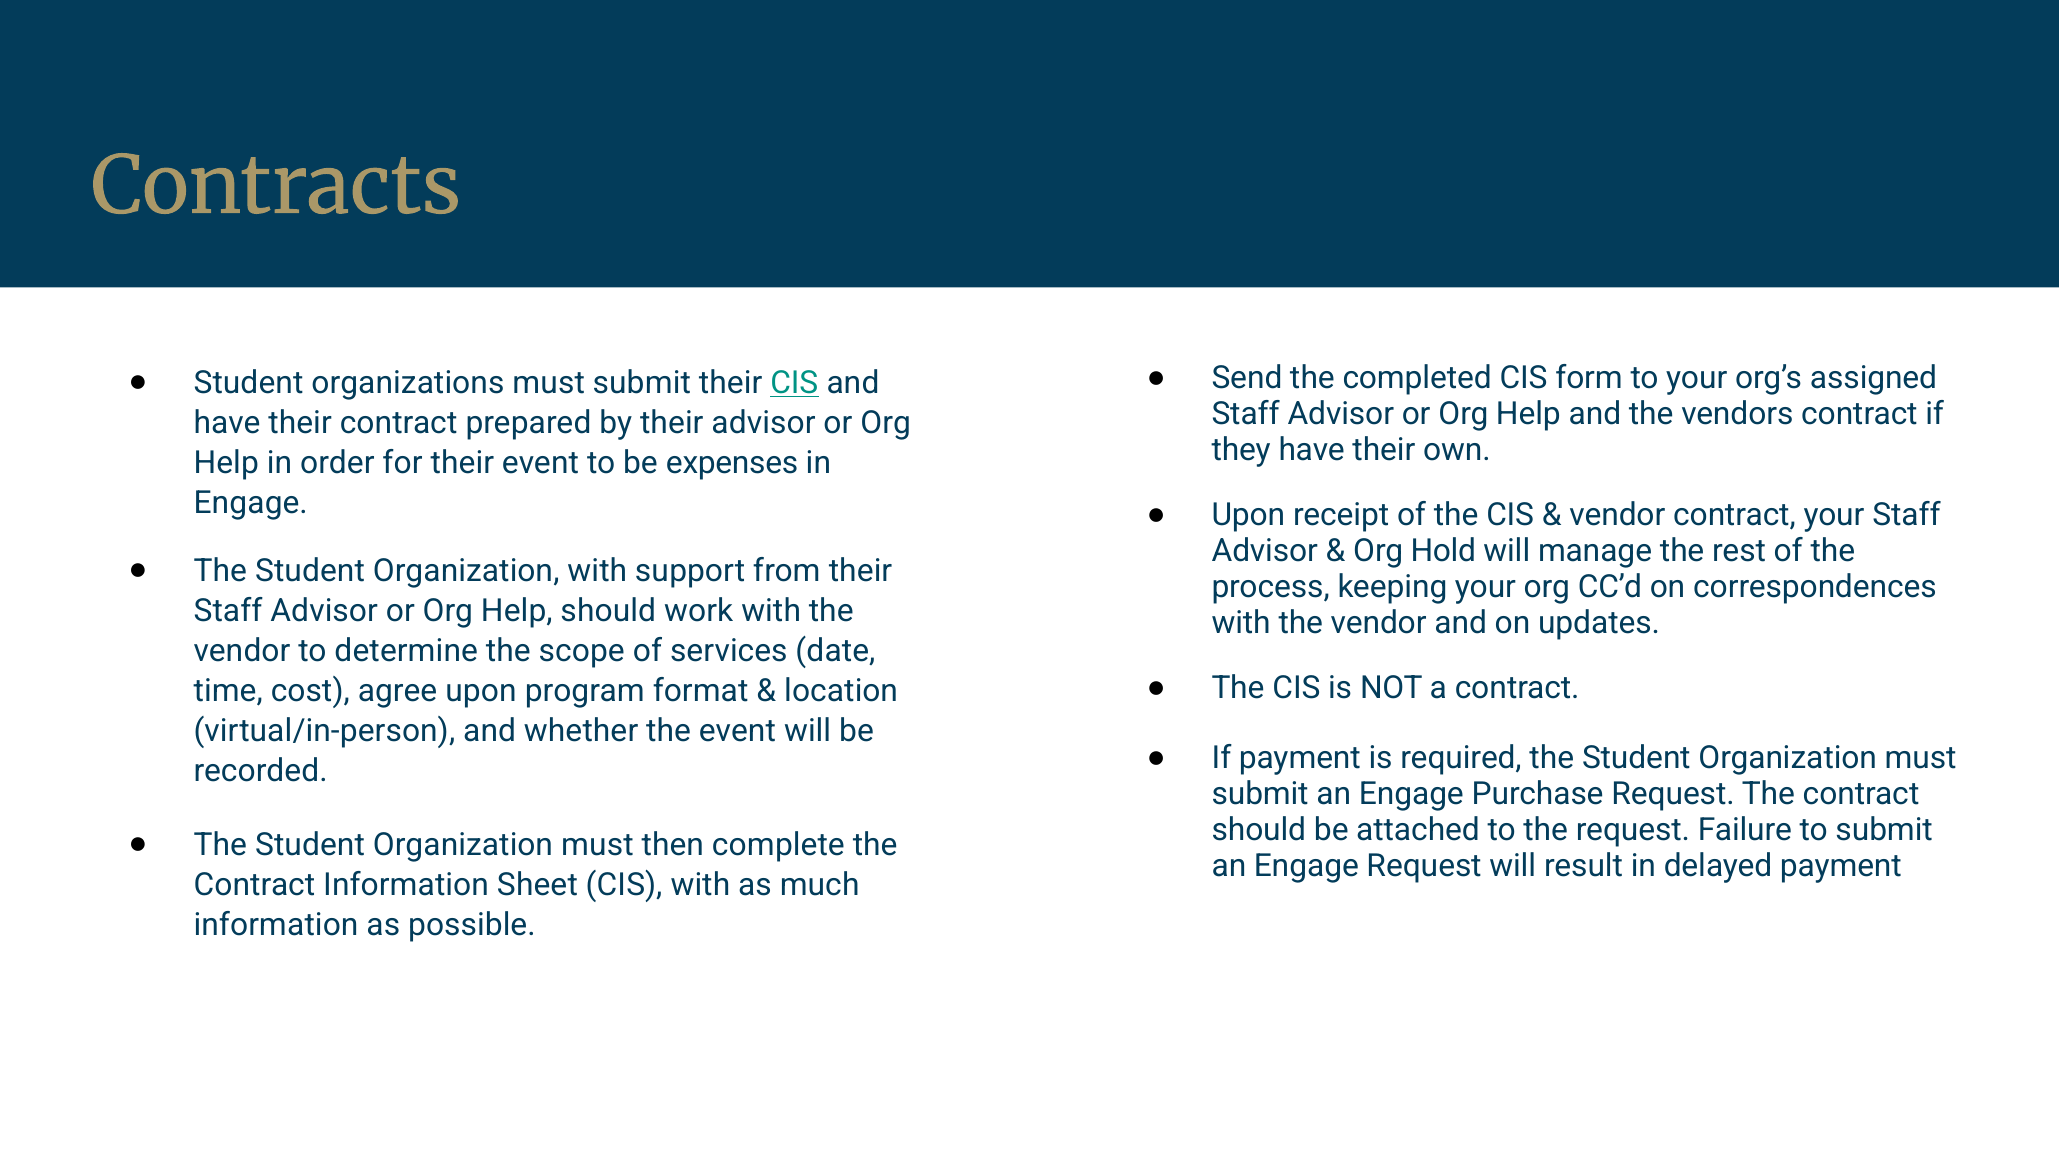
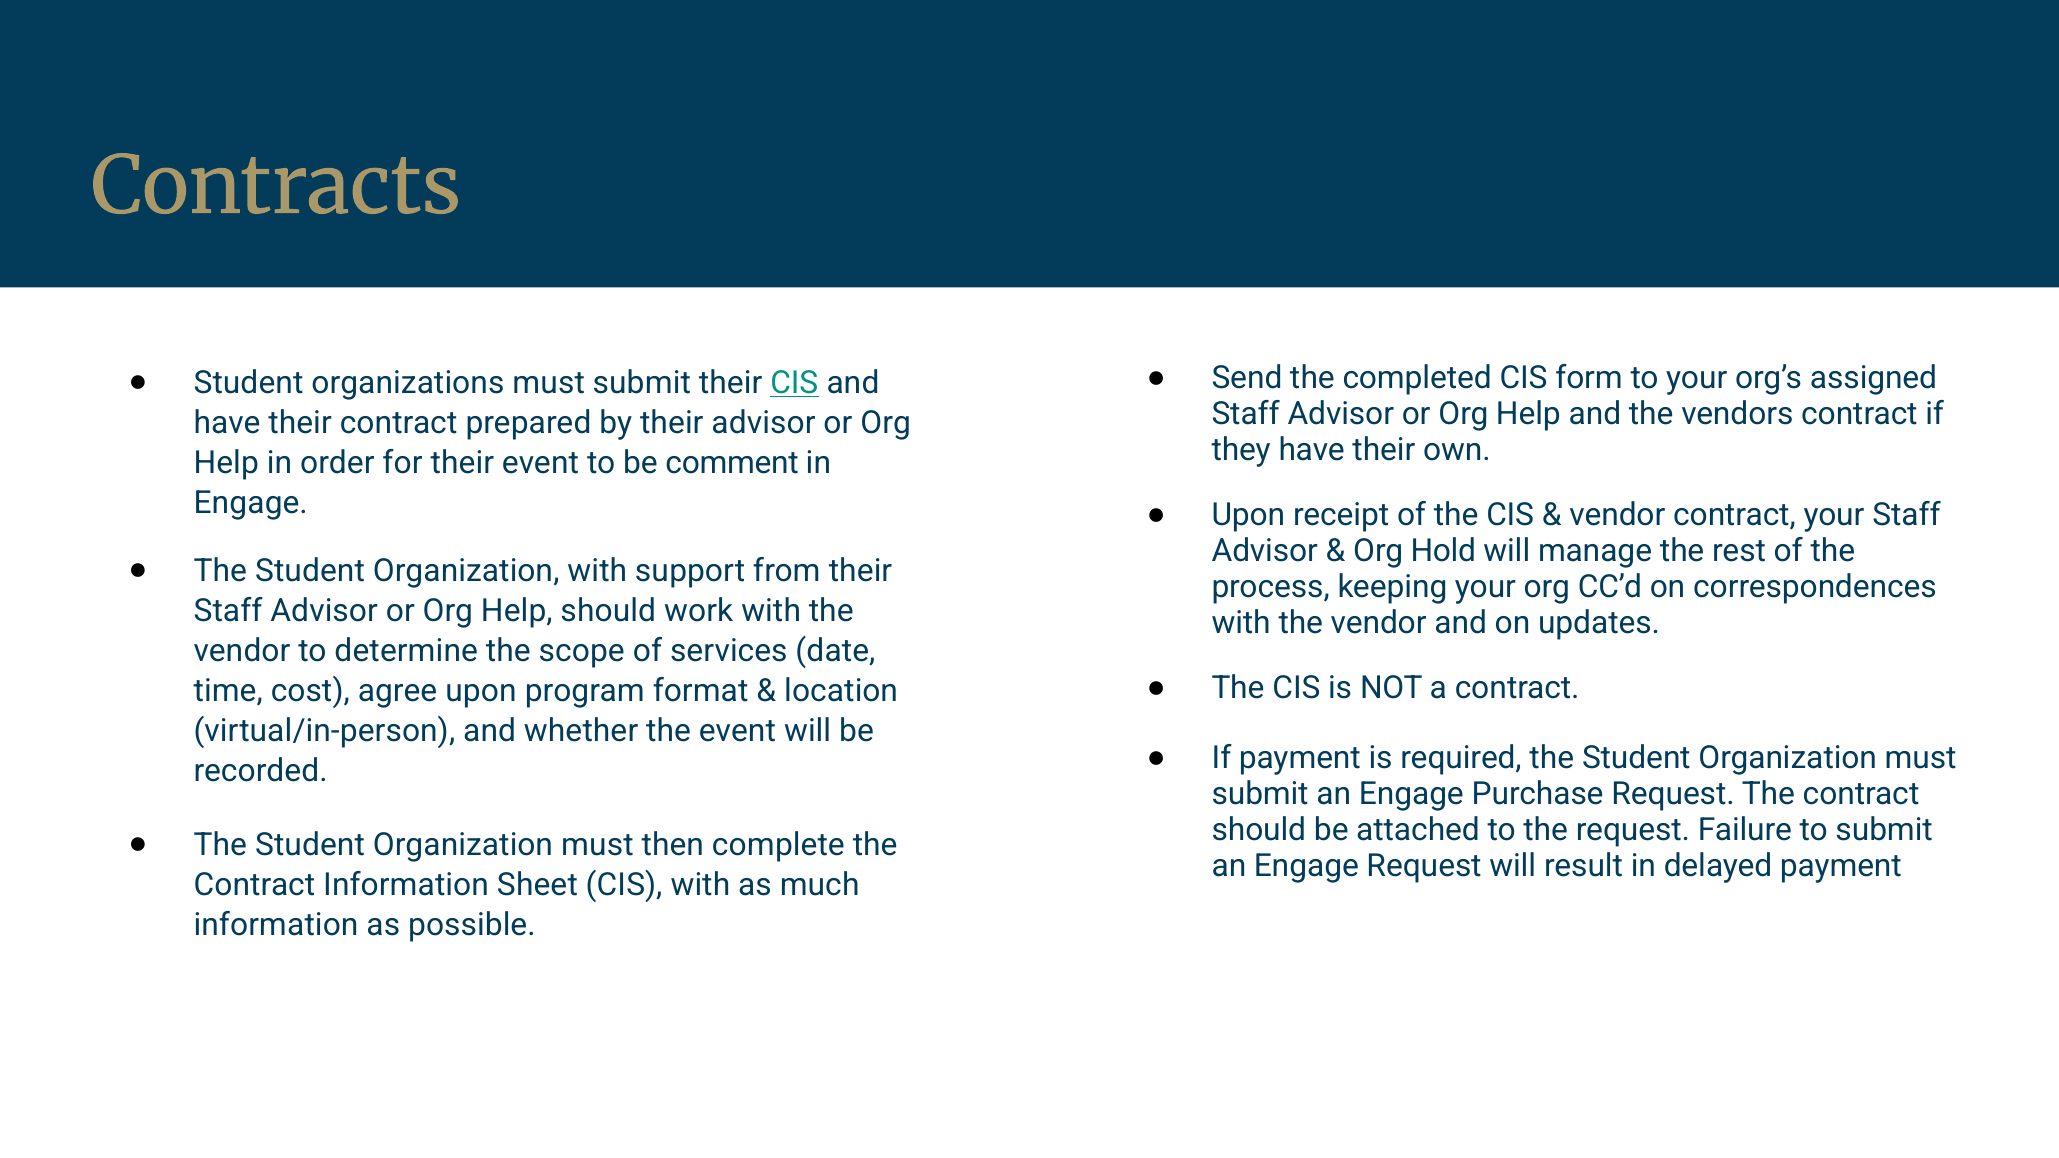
expenses: expenses -> comment
